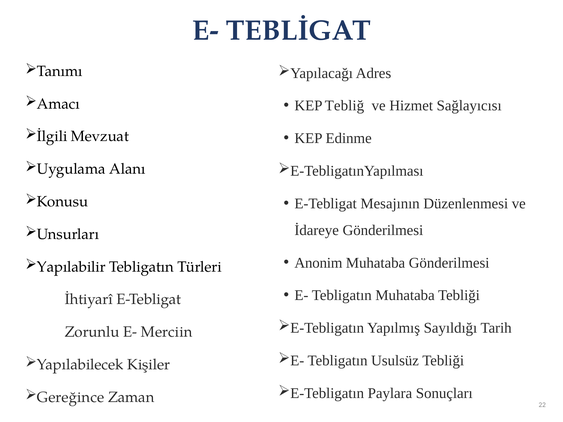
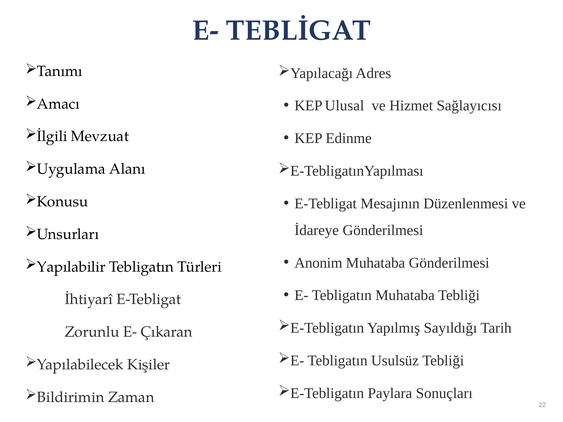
Tebliğ: Tebliğ -> Ulusal
Merciin: Merciin -> Çıkaran
Gereğince: Gereğince -> Bildirimin
